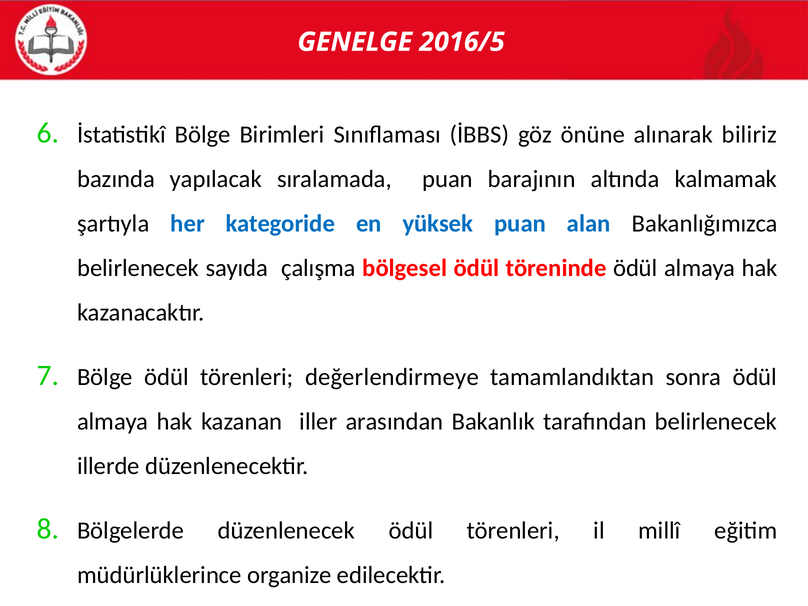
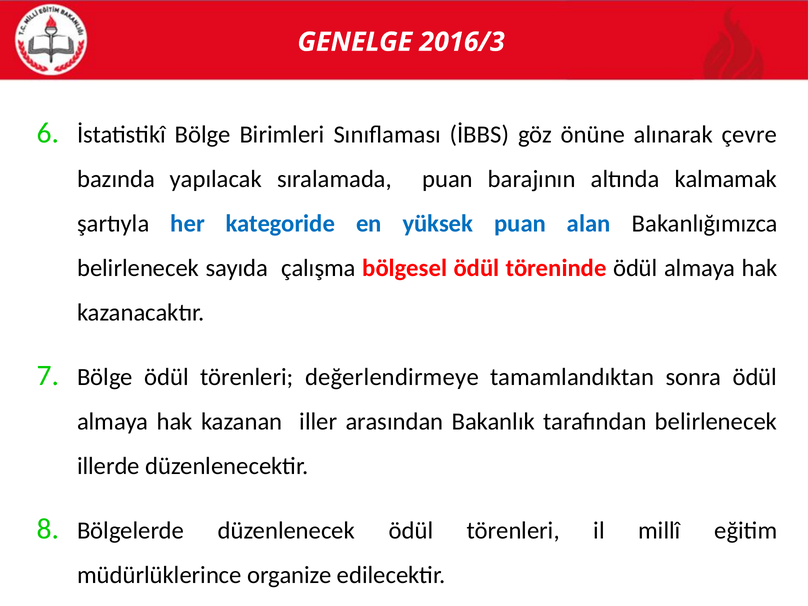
2016/5: 2016/5 -> 2016/3
biliriz: biliriz -> çevre
